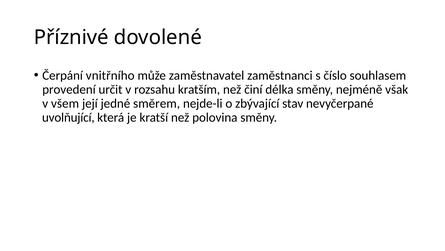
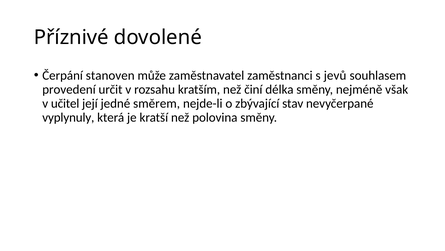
vnitřního: vnitřního -> stanoven
číslo: číslo -> jevů
všem: všem -> učitel
uvolňující: uvolňující -> vyplynuly
